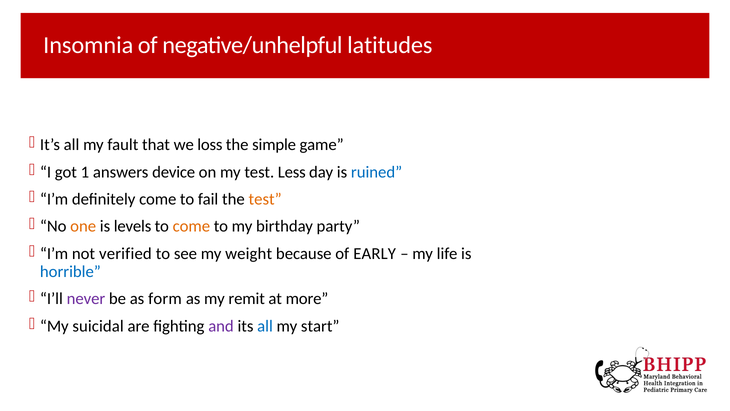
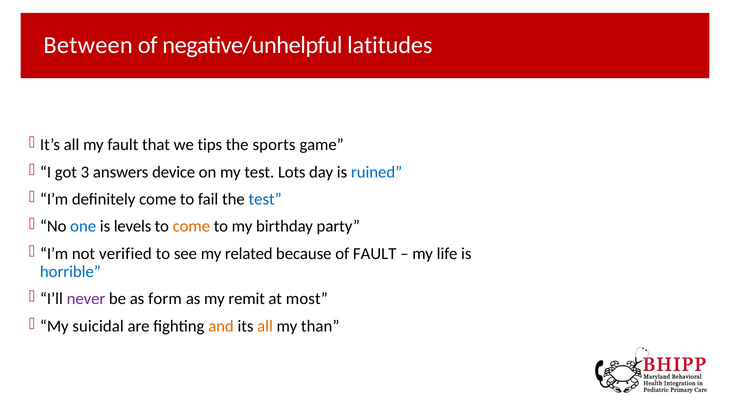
Insomnia: Insomnia -> Between
loss: loss -> tips
simple: simple -> sports
1: 1 -> 3
Less: Less -> Lots
test at (265, 199) colour: orange -> blue
one colour: orange -> blue
weight: weight -> related
of EARLY: EARLY -> FAULT
more: more -> most
and colour: purple -> orange
all at (265, 326) colour: blue -> orange
start: start -> than
